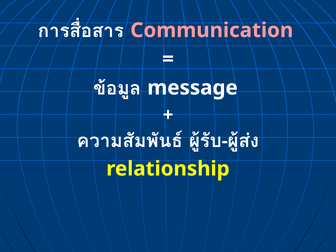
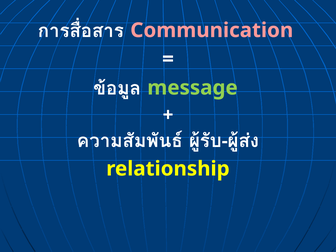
message colour: white -> light green
